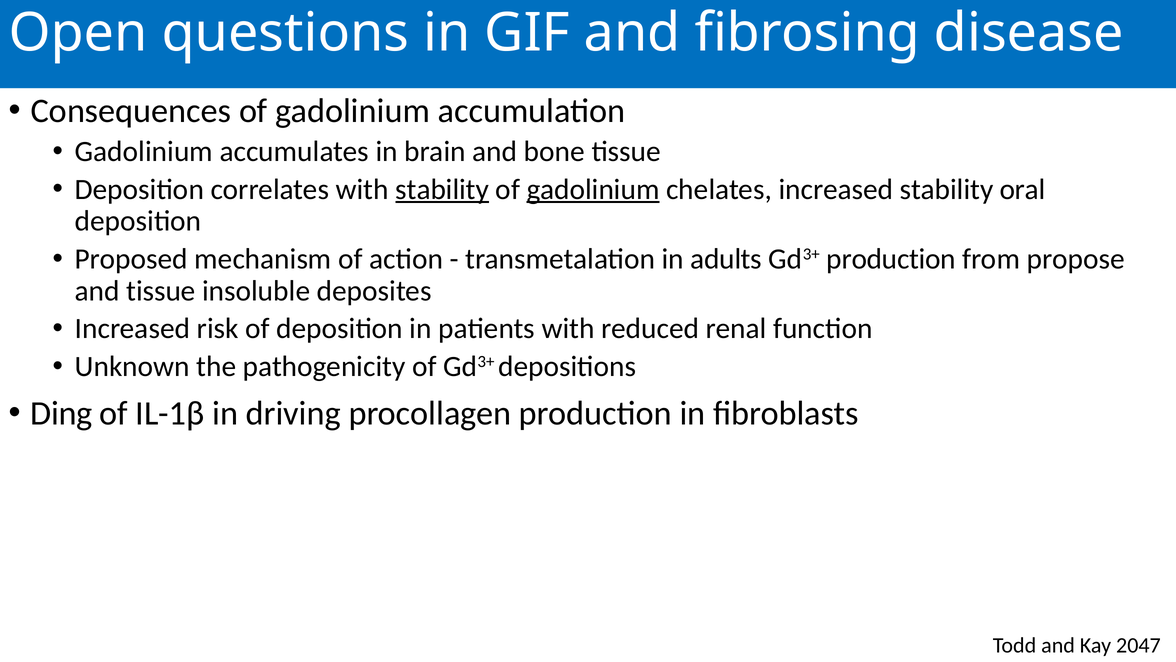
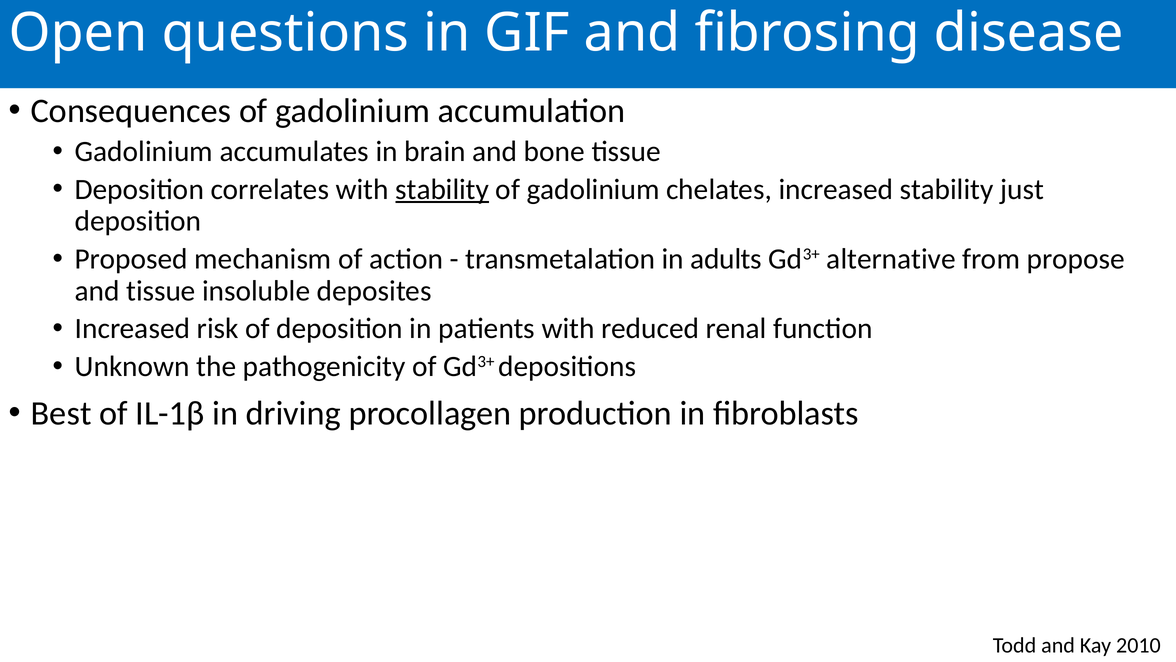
gadolinium at (593, 189) underline: present -> none
oral: oral -> just
Gd3+ production: production -> alternative
Ding: Ding -> Best
2047: 2047 -> 2010
